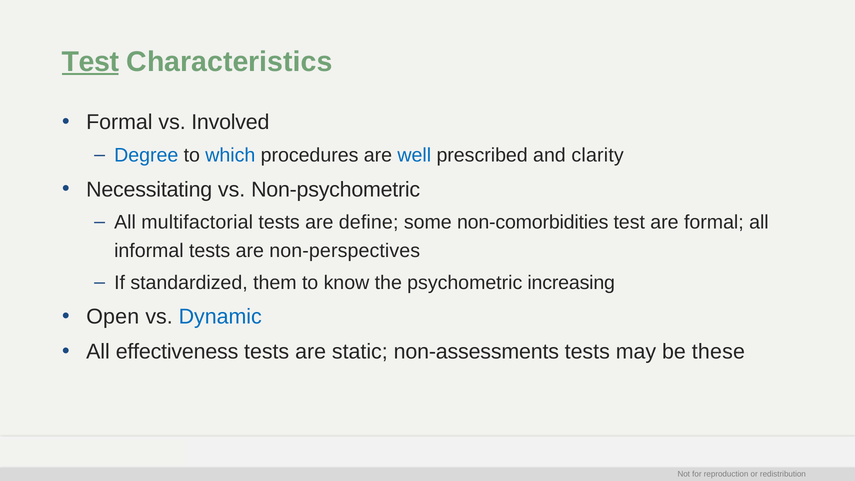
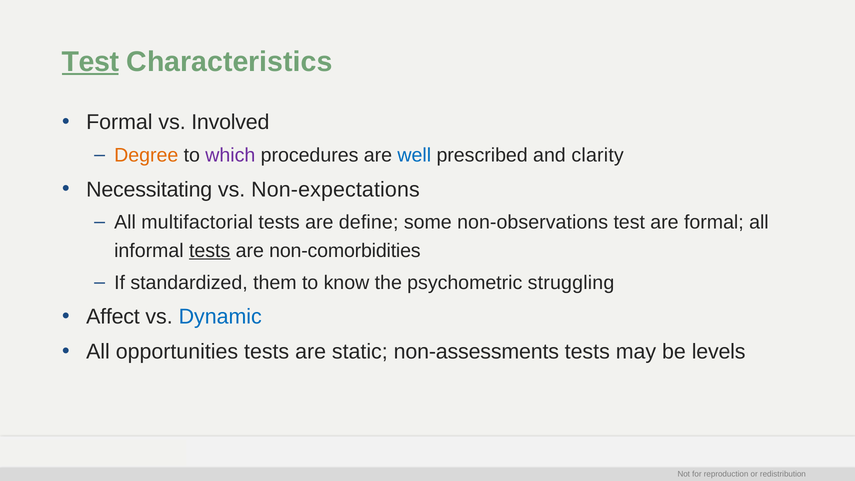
Degree colour: blue -> orange
which colour: blue -> purple
Non-psychometric: Non-psychometric -> Non-expectations
non-comorbidities: non-comorbidities -> non-observations
tests at (210, 251) underline: none -> present
non-perspectives: non-perspectives -> non-comorbidities
increasing: increasing -> struggling
Open: Open -> Affect
effectiveness: effectiveness -> opportunities
these: these -> levels
